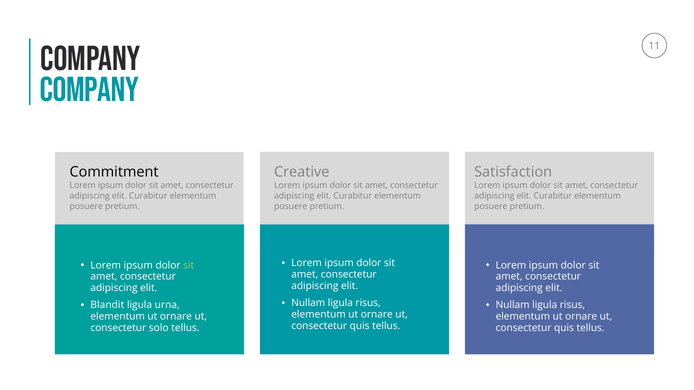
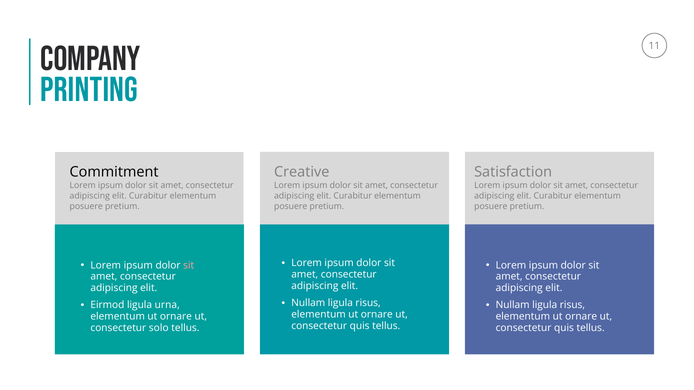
COMPANY at (89, 90): COMPANY -> PRINTING
sit at (189, 265) colour: light green -> pink
Blandit: Blandit -> Eirmod
